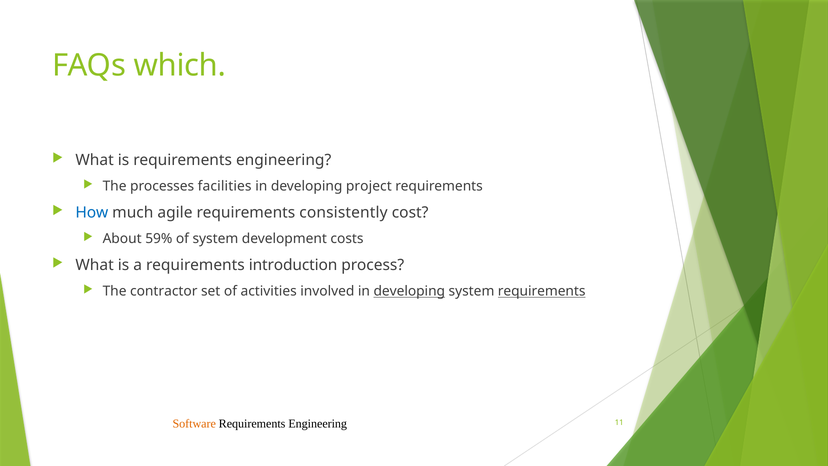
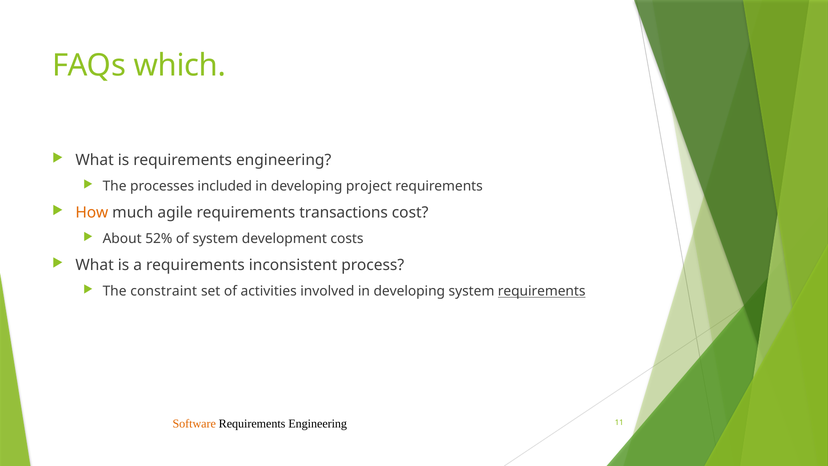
facilities: facilities -> included
How colour: blue -> orange
consistently: consistently -> transactions
59%: 59% -> 52%
introduction: introduction -> inconsistent
contractor: contractor -> constraint
developing at (409, 291) underline: present -> none
